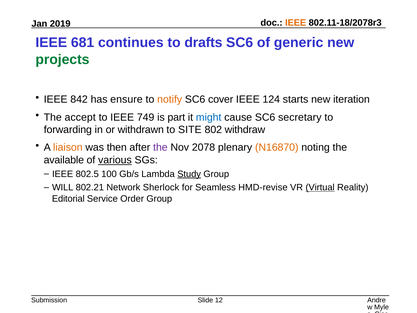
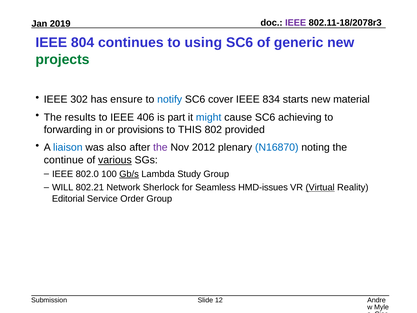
IEEE at (296, 23) colour: orange -> purple
681: 681 -> 804
drafts: drafts -> using
842: 842 -> 302
notify colour: orange -> blue
124: 124 -> 834
iteration: iteration -> material
accept: accept -> results
749: 749 -> 406
secretary: secretary -> achieving
withdrawn: withdrawn -> provisions
SITE: SITE -> THIS
withdraw: withdraw -> provided
liaison colour: orange -> blue
then: then -> also
2078: 2078 -> 2012
N16870 colour: orange -> blue
available: available -> continue
802.5: 802.5 -> 802.0
Gb/s underline: none -> present
Study underline: present -> none
HMD-revise: HMD-revise -> HMD-issues
